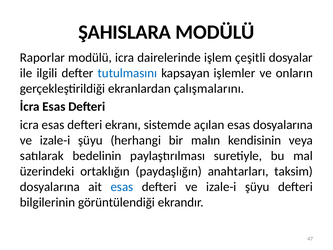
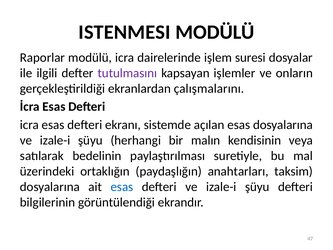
ŞAHISLARA: ŞAHISLARA -> ISTENMESI
çeşitli: çeşitli -> suresi
tutulmasını colour: blue -> purple
